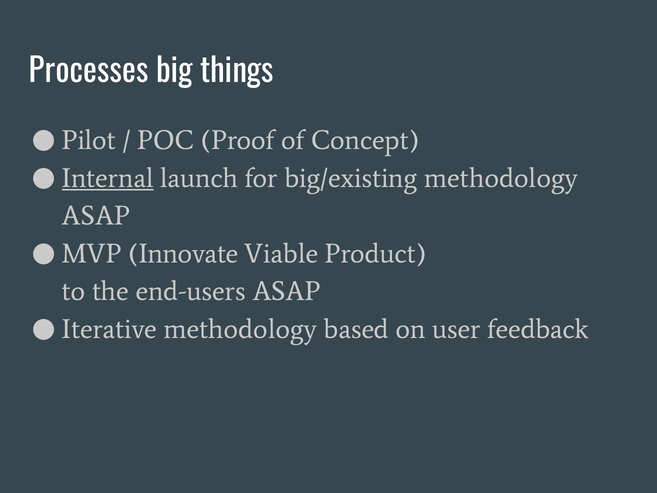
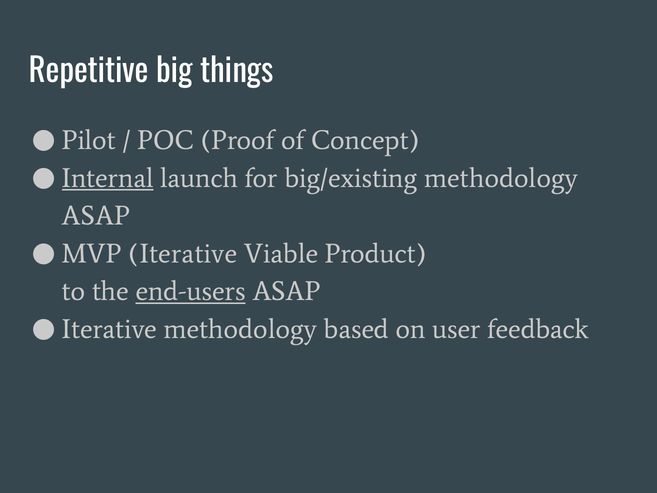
Processes: Processes -> Repetitive
MVP Innovate: Innovate -> Iterative
end-users underline: none -> present
